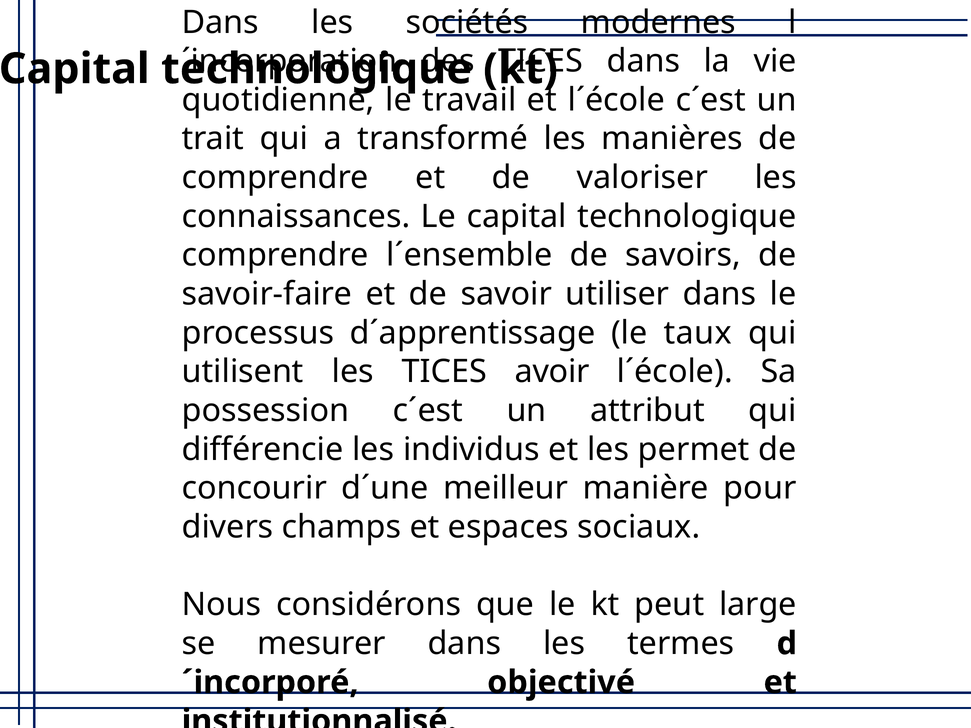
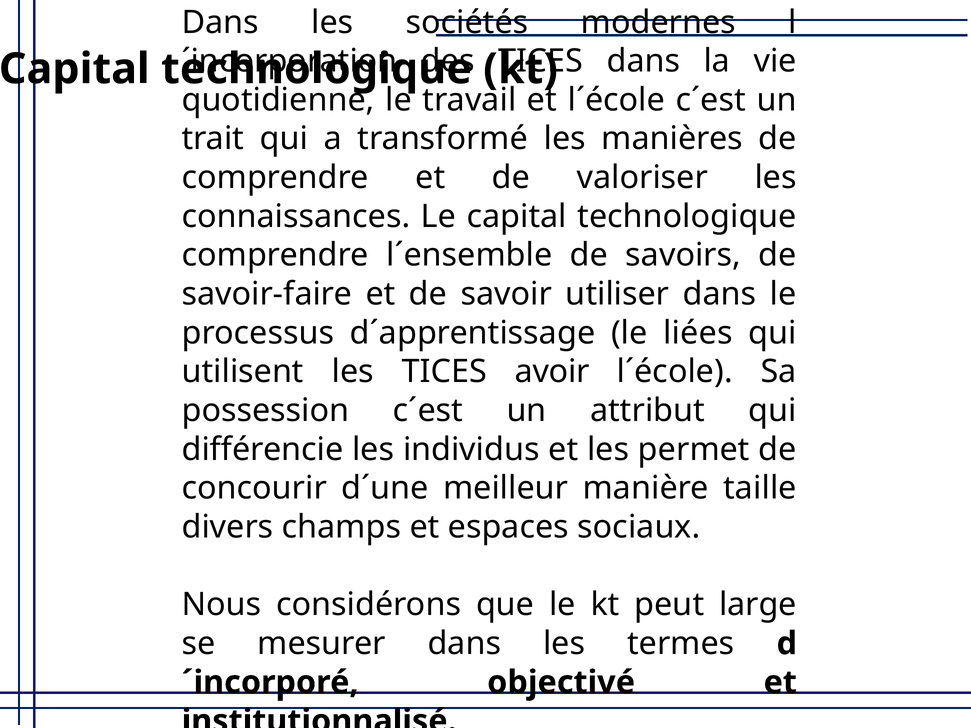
taux: taux -> liées
pour: pour -> taille
